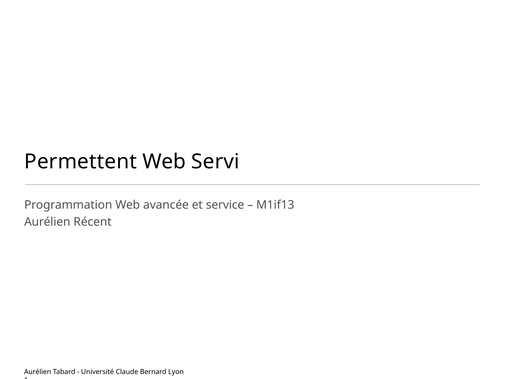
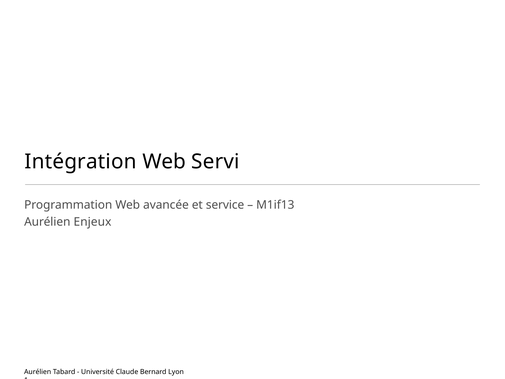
Permettent: Permettent -> Intégration
Récent: Récent -> Enjeux
